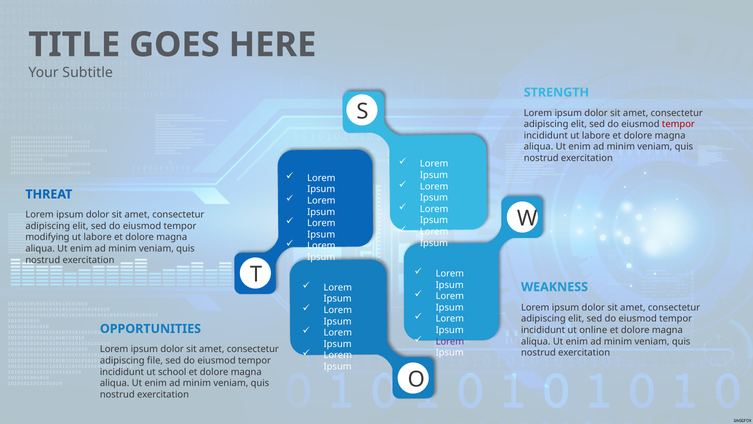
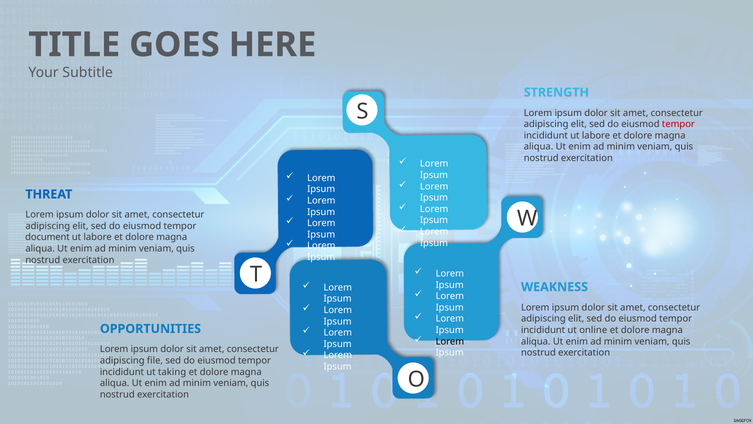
modifying: modifying -> document
Lorem at (450, 341) colour: purple -> black
school: school -> taking
